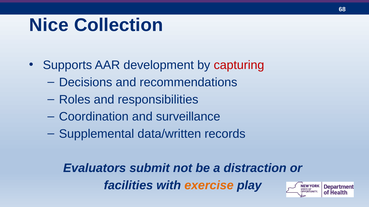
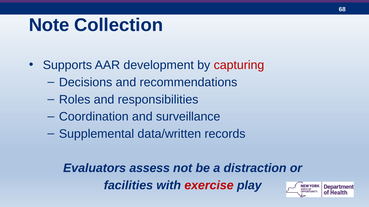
Nice: Nice -> Note
submit: submit -> assess
exercise colour: orange -> red
